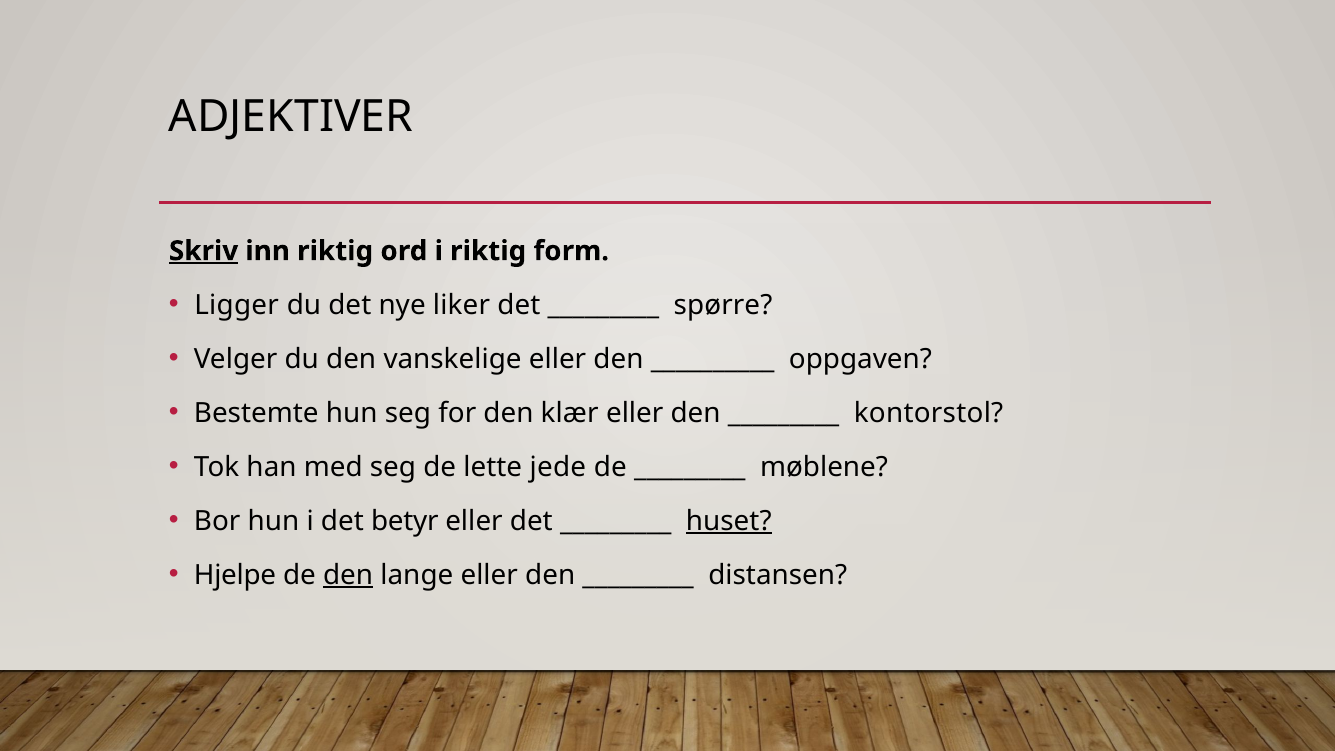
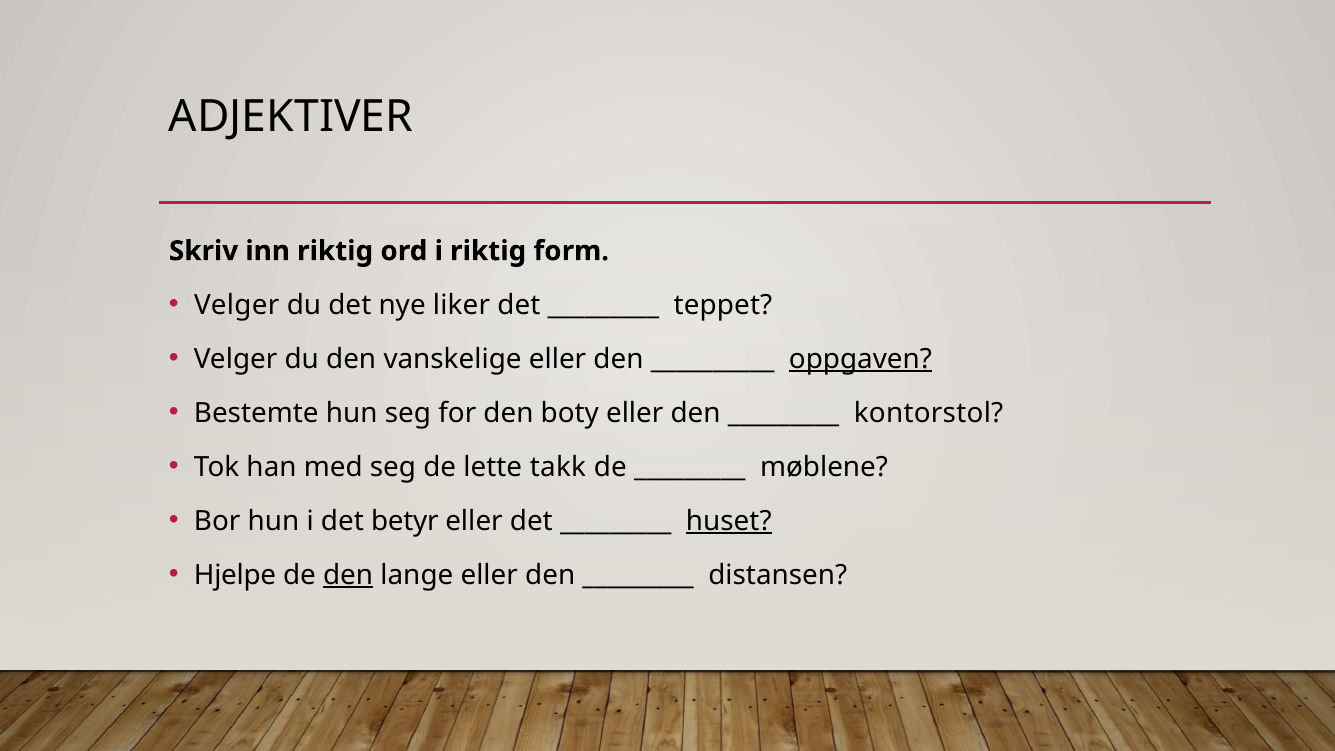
Skriv underline: present -> none
Ligger at (237, 305): Ligger -> Velger
spørre: spørre -> teppet
oppgaven underline: none -> present
klær: klær -> boty
jede: jede -> takk
